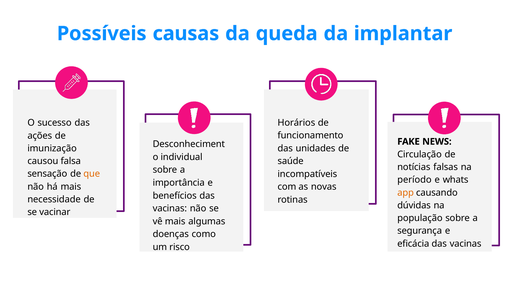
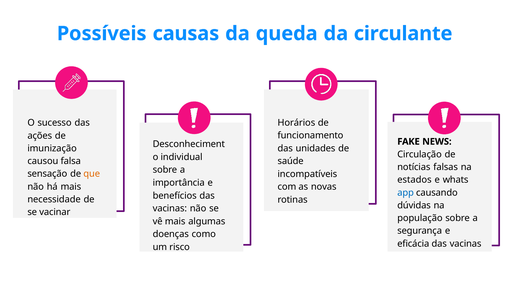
implantar: implantar -> circulante
período: período -> estados
app colour: orange -> blue
